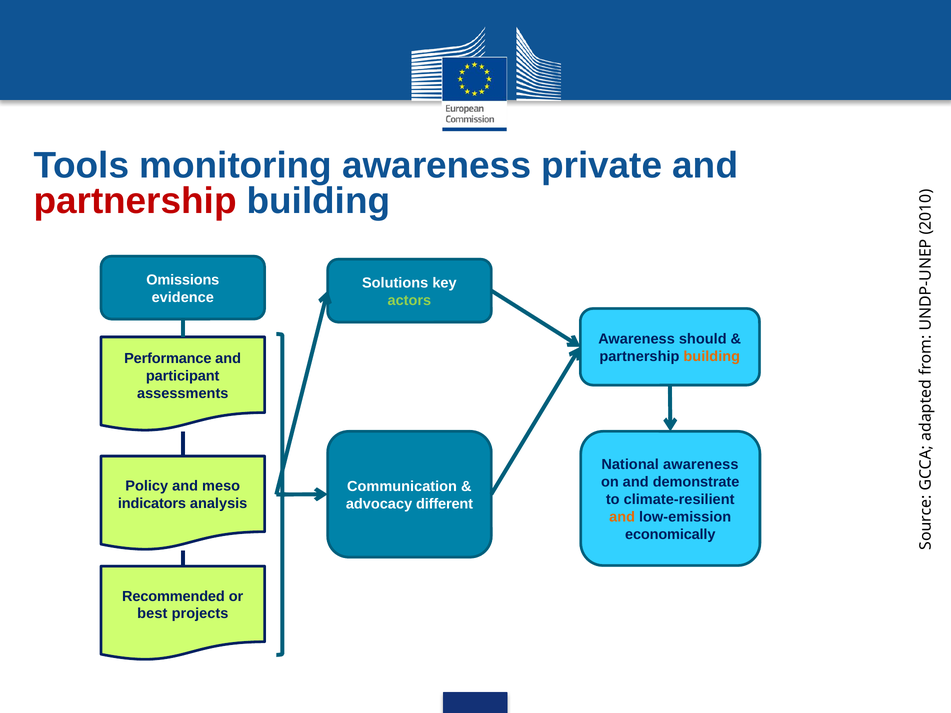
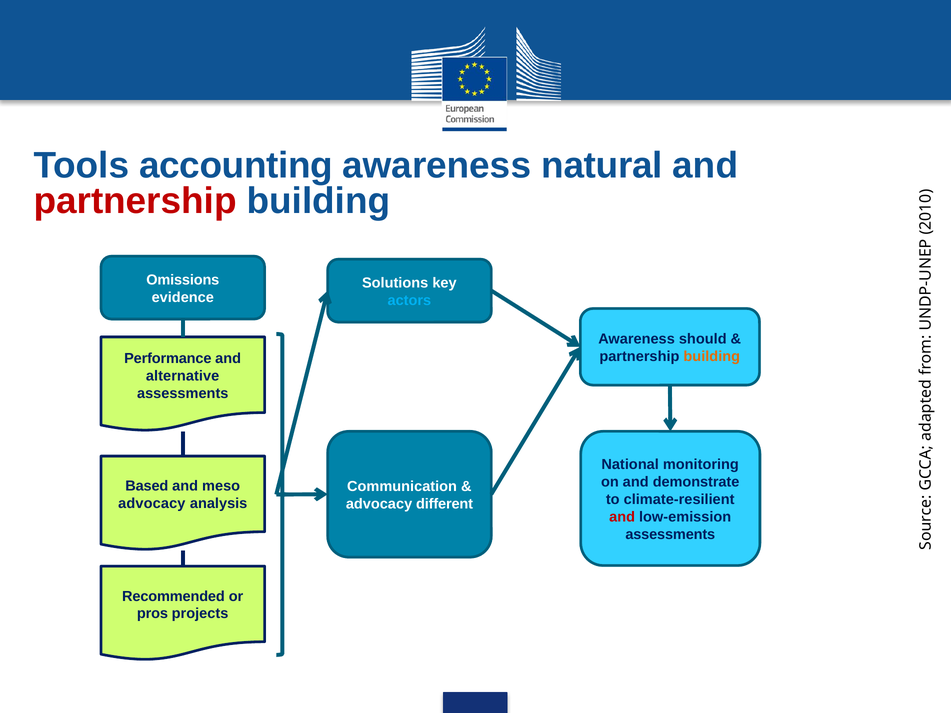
monitoring: monitoring -> accounting
private: private -> natural
actors colour: light green -> light blue
participant: participant -> alternative
National awareness: awareness -> monitoring
Policy: Policy -> Based
indicators at (152, 504): indicators -> advocacy
and at (622, 517) colour: orange -> red
economically at (670, 534): economically -> assessments
best: best -> pros
